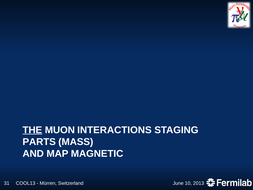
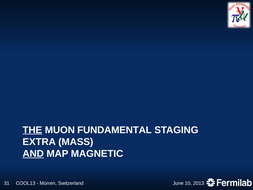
INTERACTIONS: INTERACTIONS -> FUNDAMENTAL
PARTS: PARTS -> EXTRA
AND underline: none -> present
